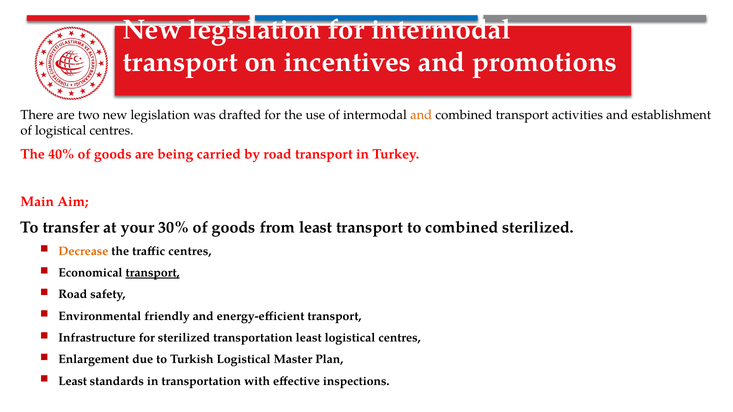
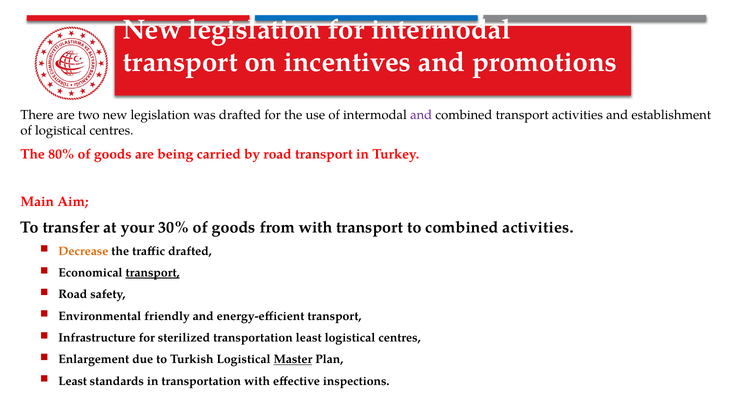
and at (421, 115) colour: orange -> purple
40%: 40% -> 80%
from least: least -> with
combined sterilized: sterilized -> activities
traffic centres: centres -> drafted
Master underline: none -> present
